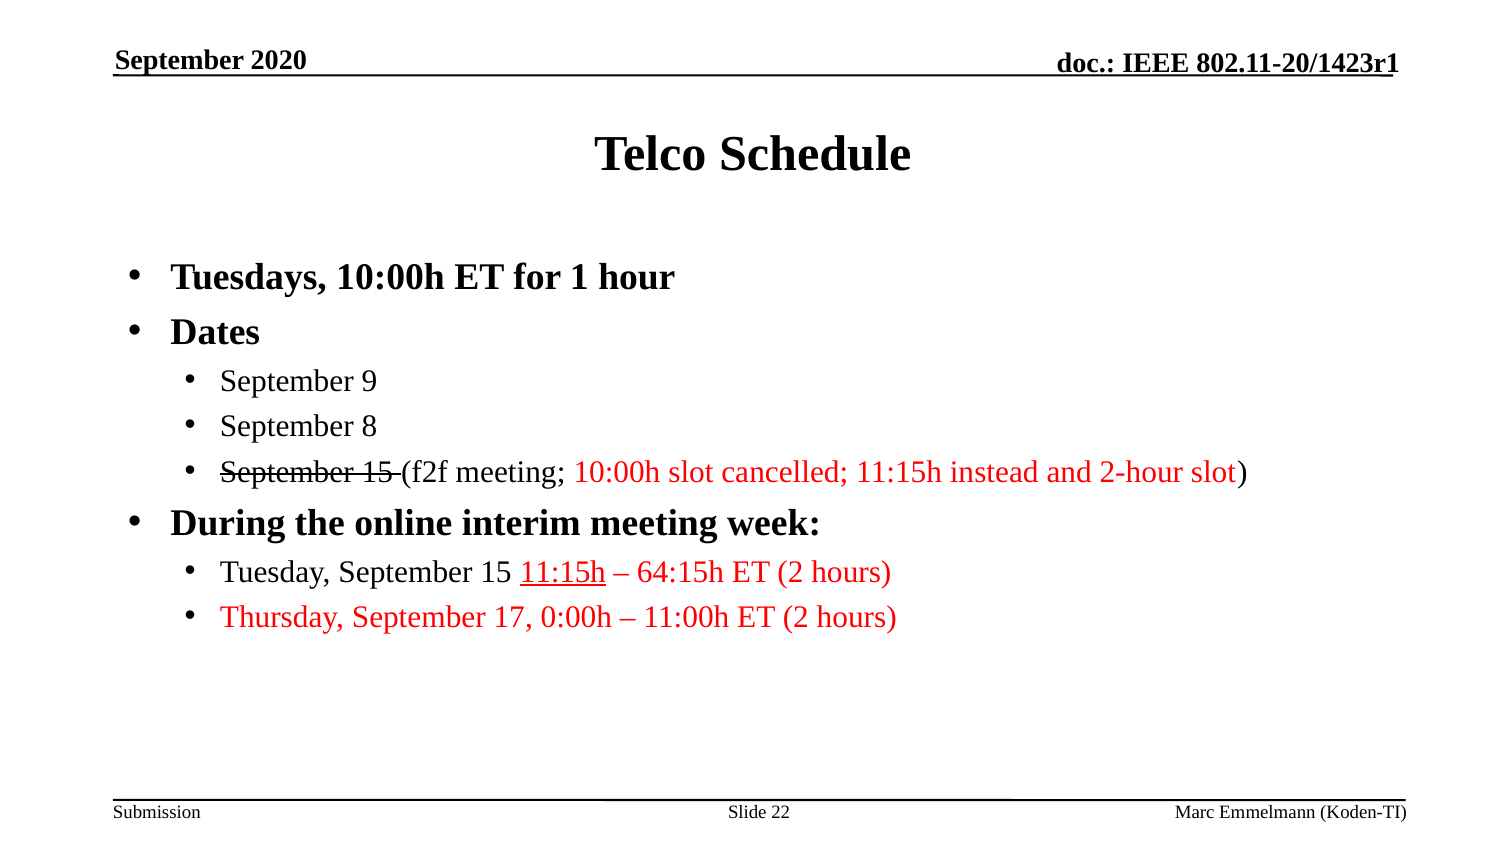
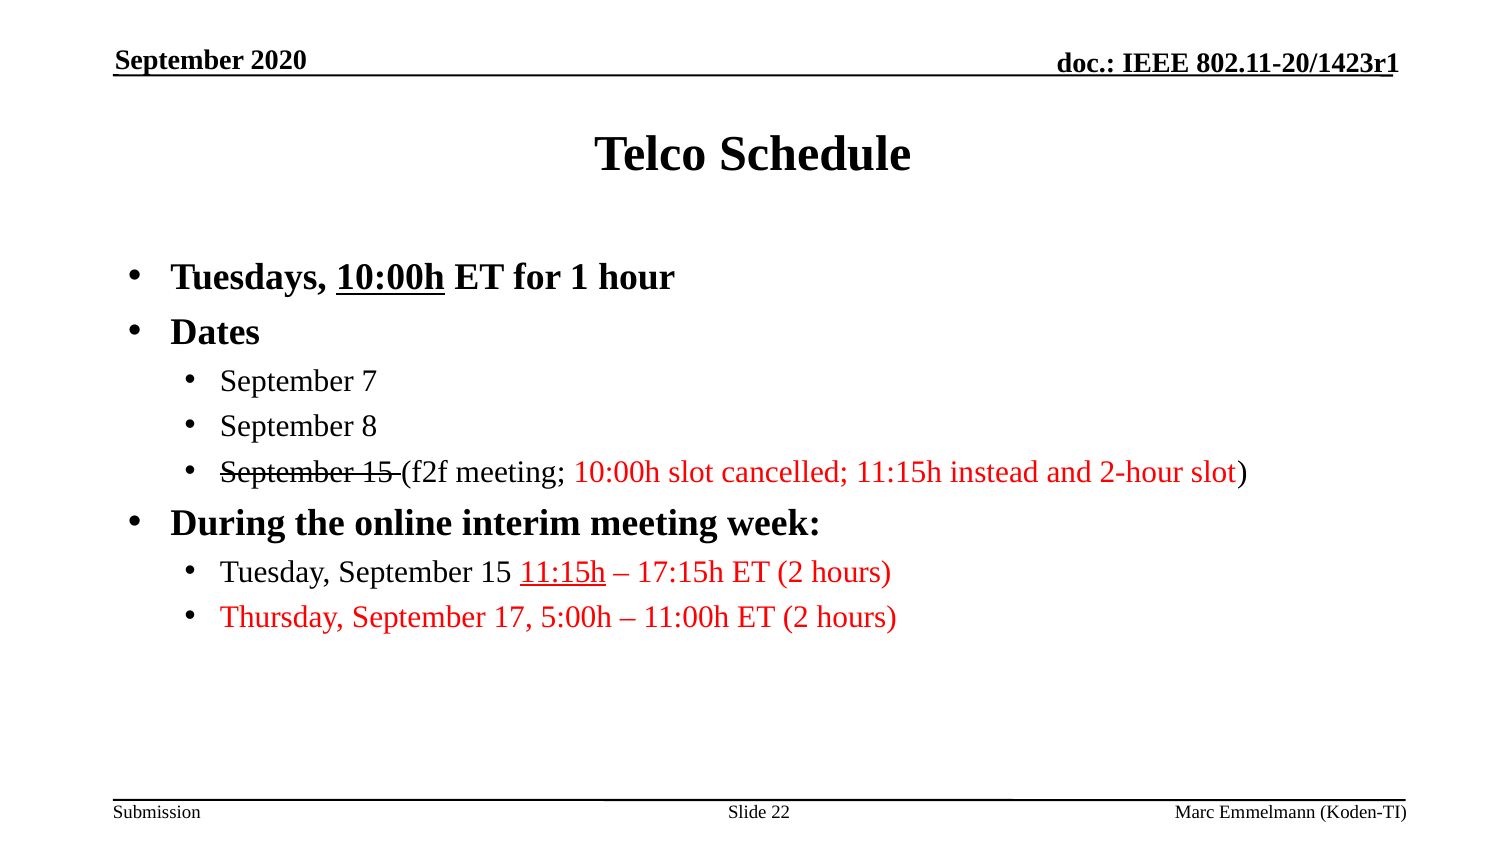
10:00h at (391, 278) underline: none -> present
9: 9 -> 7
64:15h: 64:15h -> 17:15h
0:00h: 0:00h -> 5:00h
